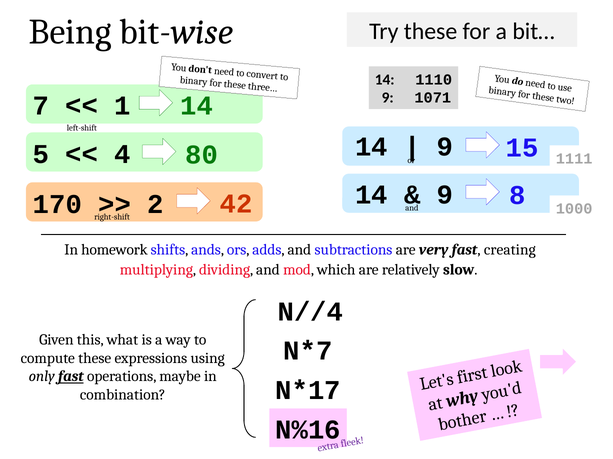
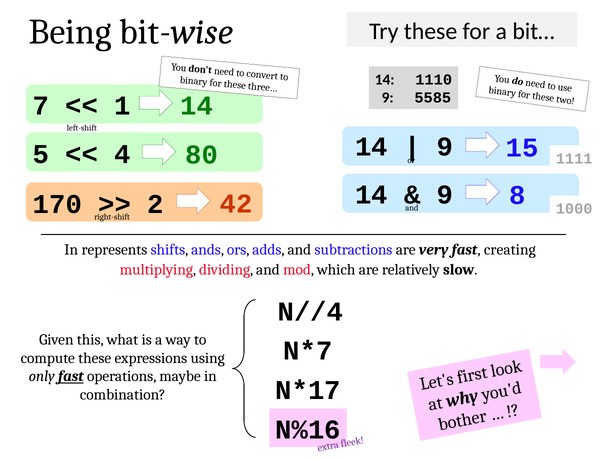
1071: 1071 -> 5585
homework: homework -> represents
